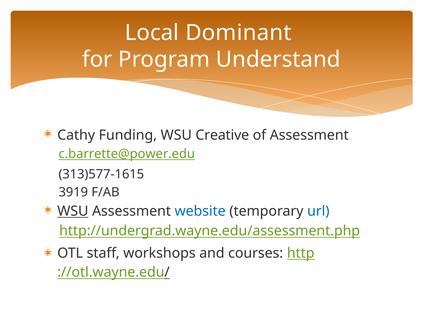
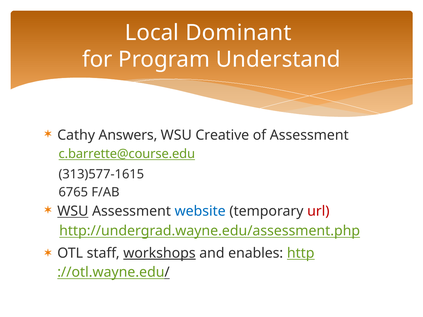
Funding: Funding -> Answers
c.barrette@power.edu: c.barrette@power.edu -> c.barrette@course.edu
3919: 3919 -> 6765
url colour: blue -> red
workshops underline: none -> present
courses: courses -> enables
